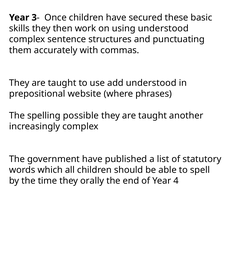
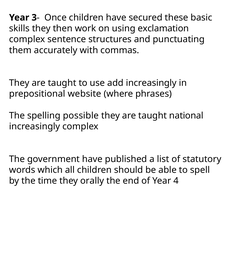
using understood: understood -> exclamation
add understood: understood -> increasingly
another: another -> national
